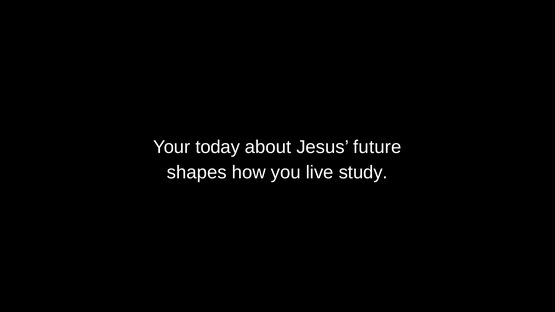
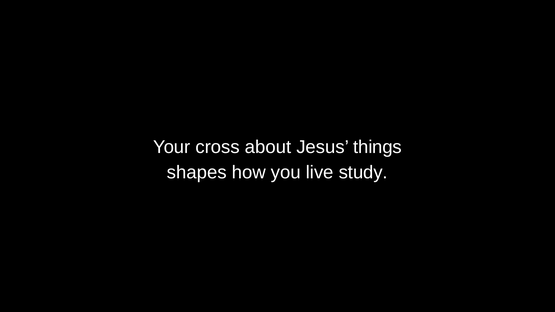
today: today -> cross
future: future -> things
